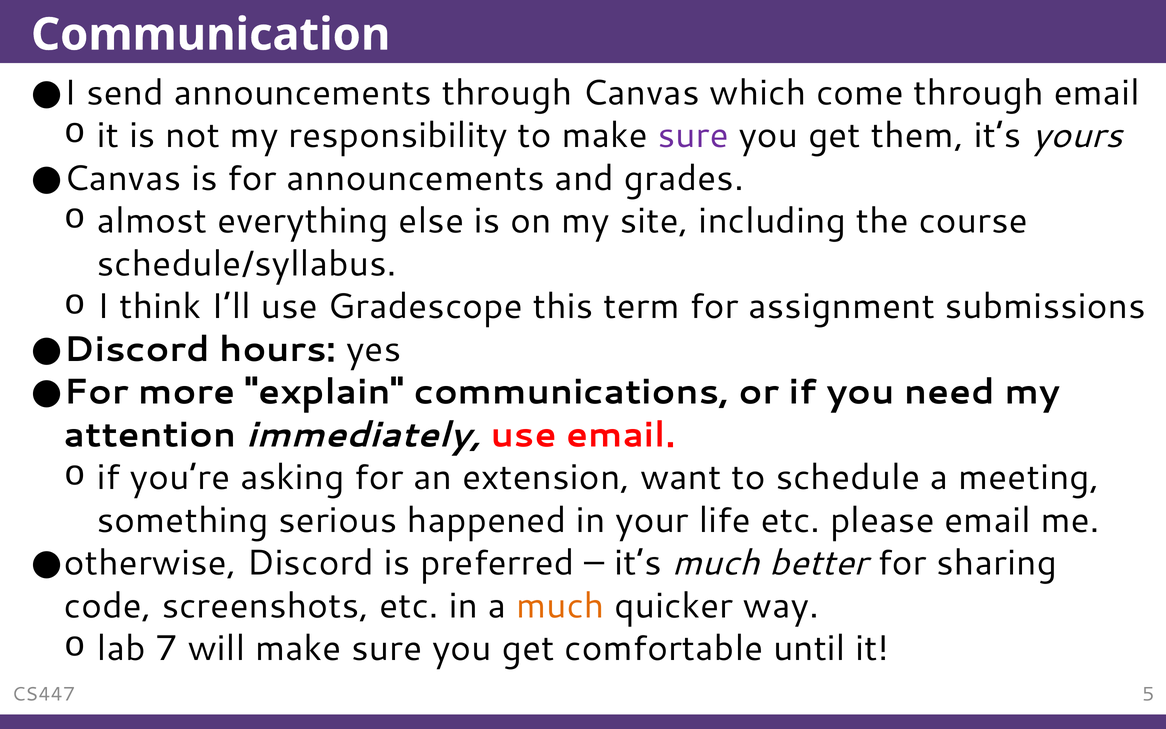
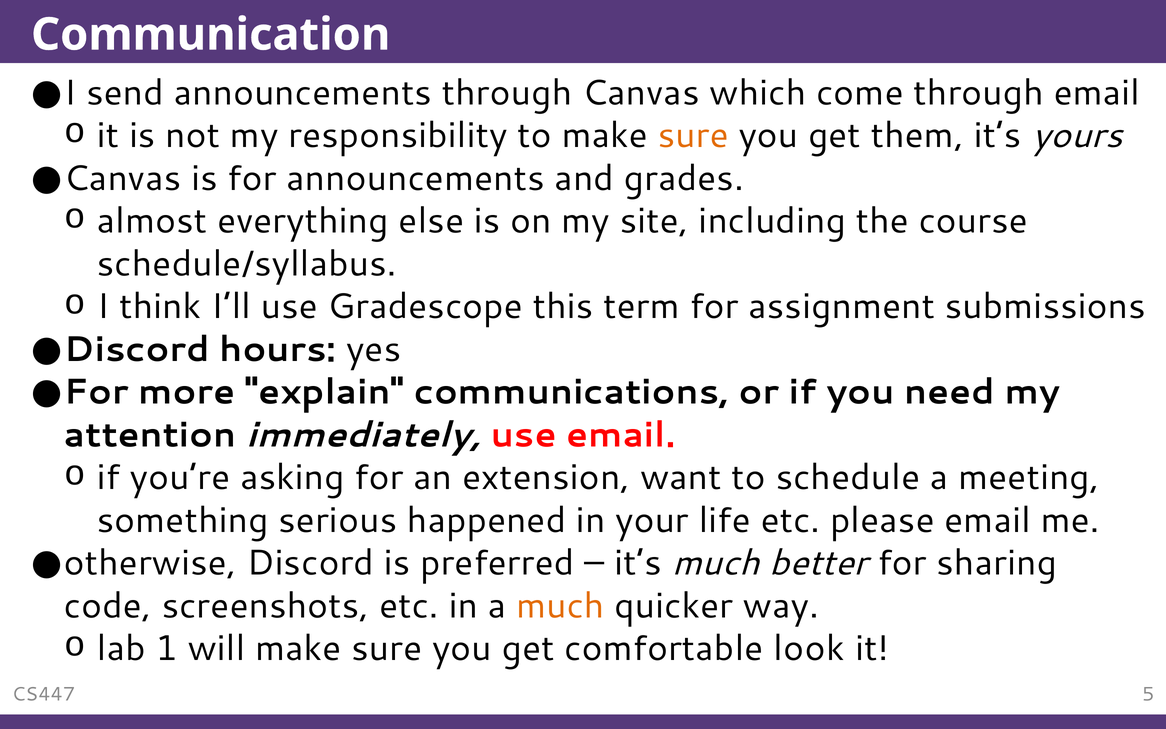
sure at (693, 136) colour: purple -> orange
7: 7 -> 1
until: until -> look
